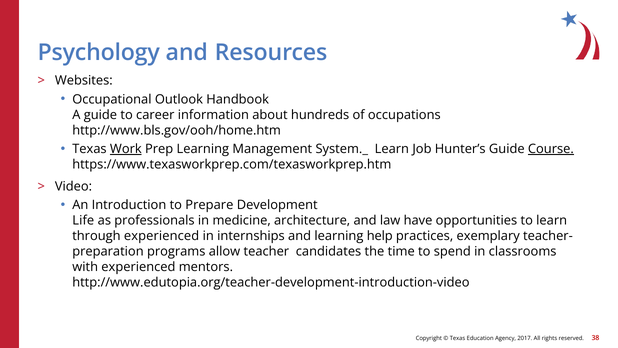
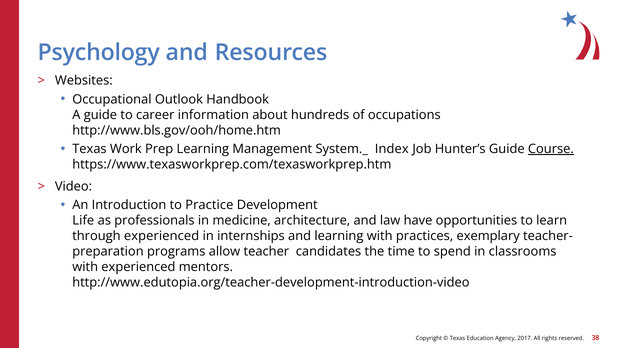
Work underline: present -> none
System._ Learn: Learn -> Index
Prepare: Prepare -> Practice
learning help: help -> with
